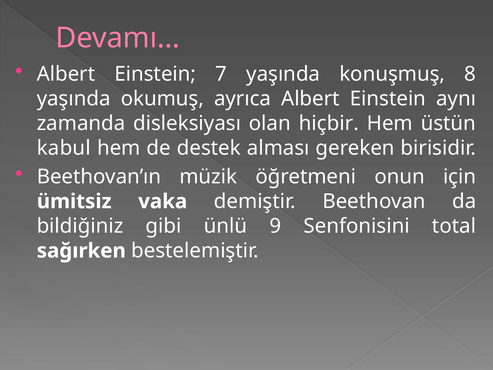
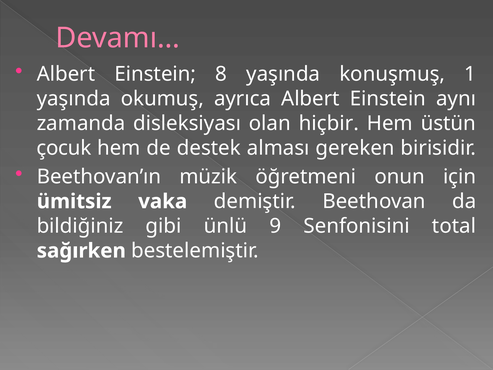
7: 7 -> 8
8: 8 -> 1
kabul: kabul -> çocuk
